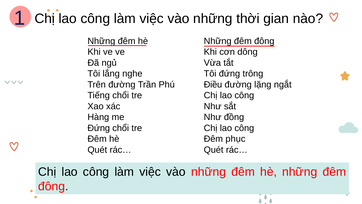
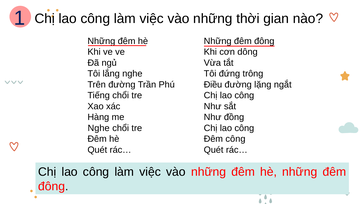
Đứng at (99, 128): Đứng -> Nghe
Đêm phục: phục -> công
